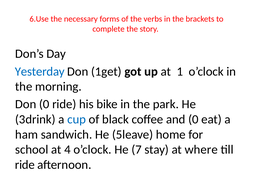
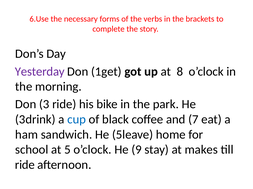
Yesterday colour: blue -> purple
1: 1 -> 8
Don 0: 0 -> 3
and 0: 0 -> 7
4: 4 -> 5
7: 7 -> 9
where: where -> makes
